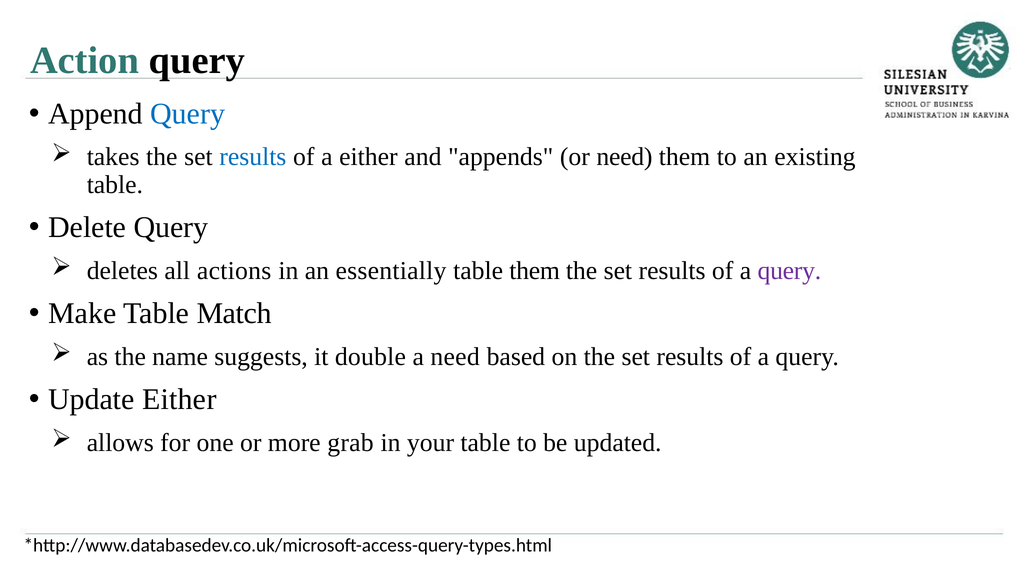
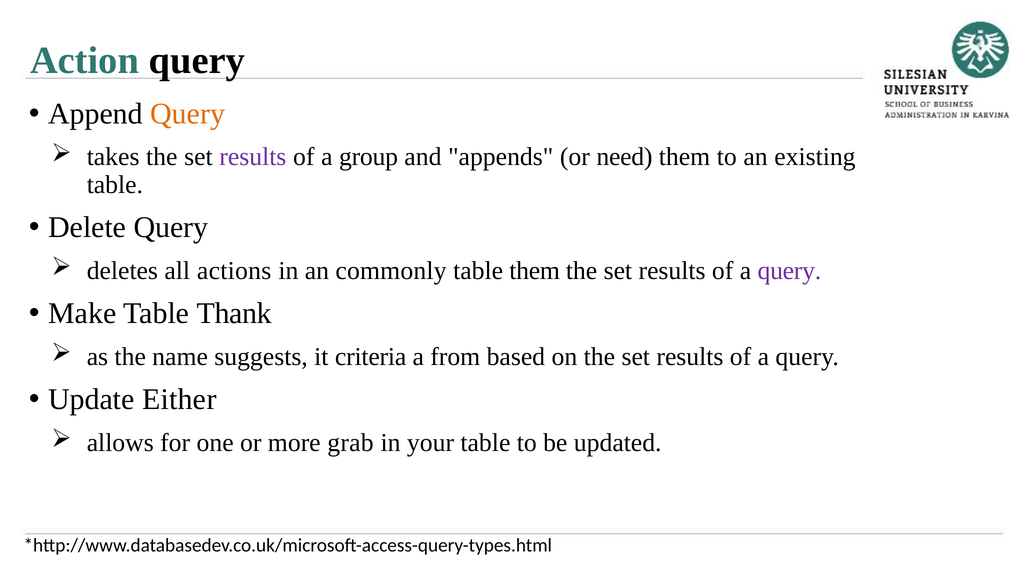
Query at (188, 114) colour: blue -> orange
results at (253, 157) colour: blue -> purple
a either: either -> group
essentially: essentially -> commonly
Match: Match -> Thank
double: double -> criteria
a need: need -> from
